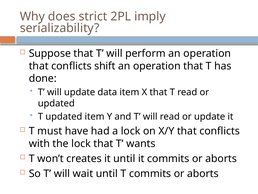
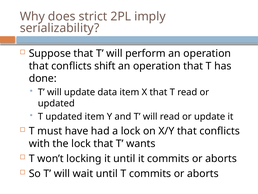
creates: creates -> locking
